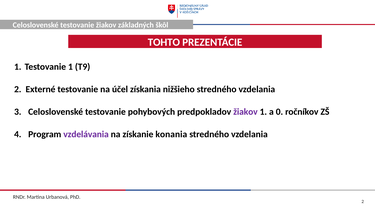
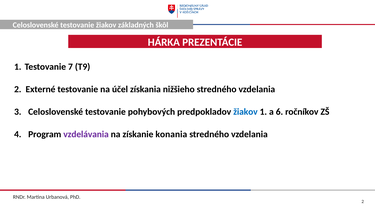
TOHTO: TOHTO -> HÁRKA
Testovanie 1: 1 -> 7
žiakov at (245, 112) colour: purple -> blue
0: 0 -> 6
